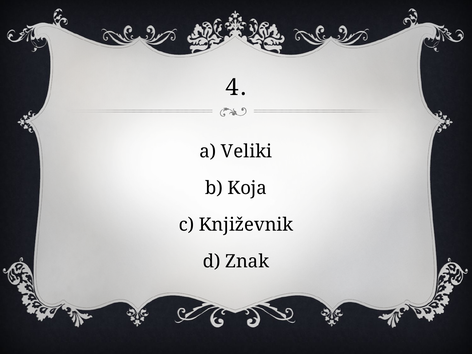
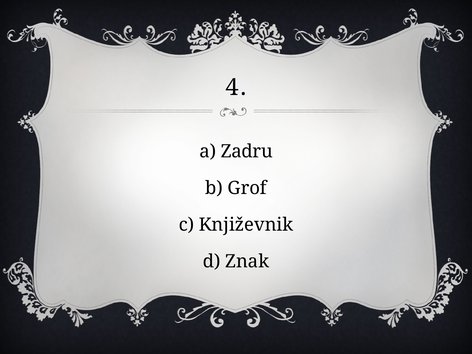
Veliki: Veliki -> Zadru
Koja: Koja -> Grof
